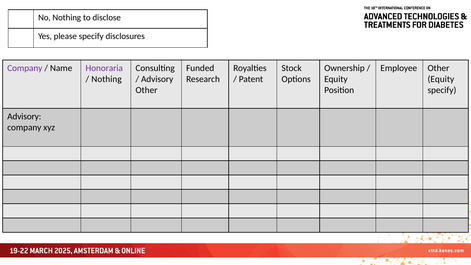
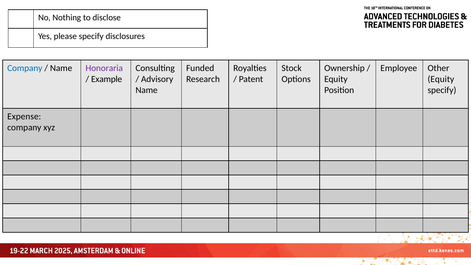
Company at (25, 68) colour: purple -> blue
Nothing at (107, 79): Nothing -> Example
Other at (147, 90): Other -> Name
Advisory at (24, 116): Advisory -> Expense
